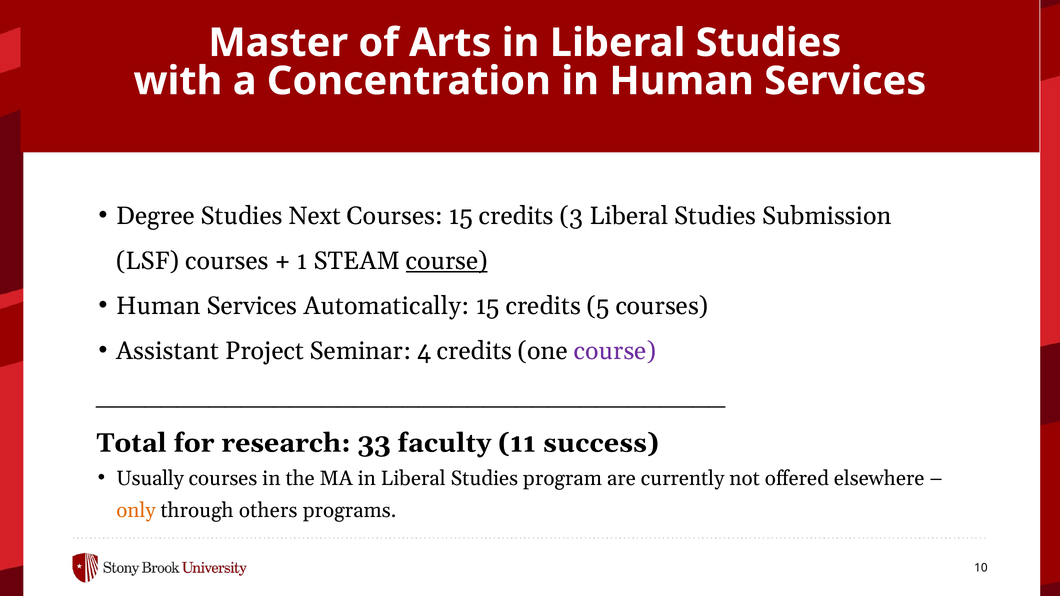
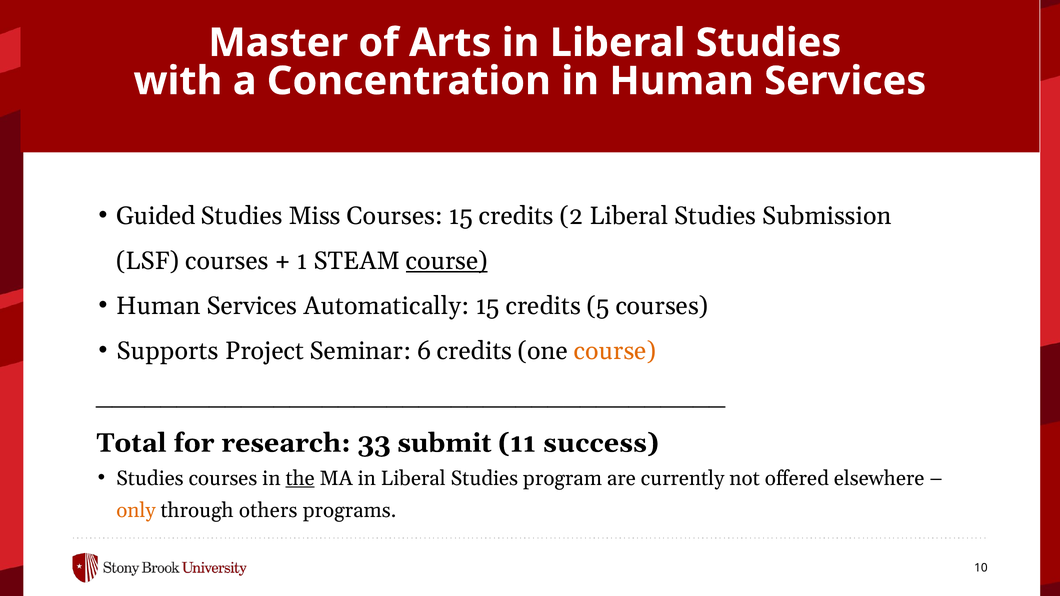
Degree: Degree -> Guided
Next: Next -> Miss
3: 3 -> 2
Assistant: Assistant -> Supports
4: 4 -> 6
course at (615, 351) colour: purple -> orange
faculty: faculty -> submit
Usually at (150, 478): Usually -> Studies
the underline: none -> present
